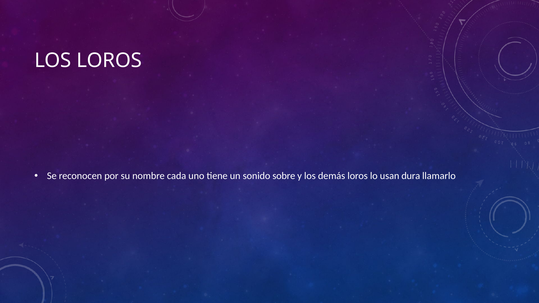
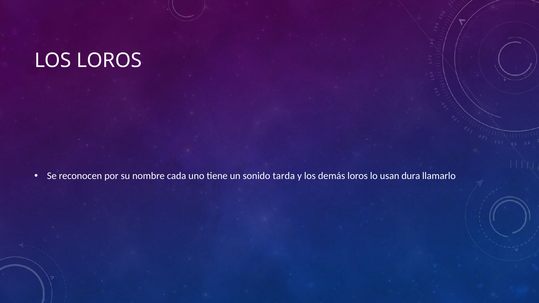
sobre: sobre -> tarda
